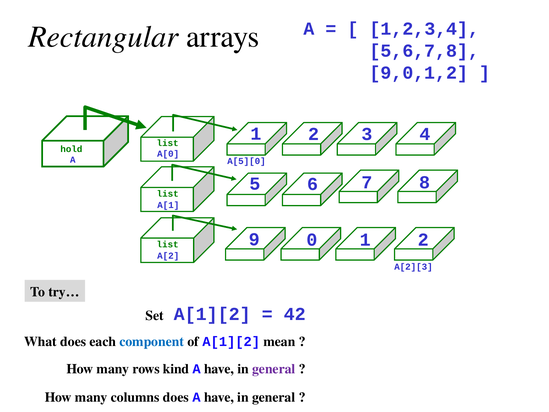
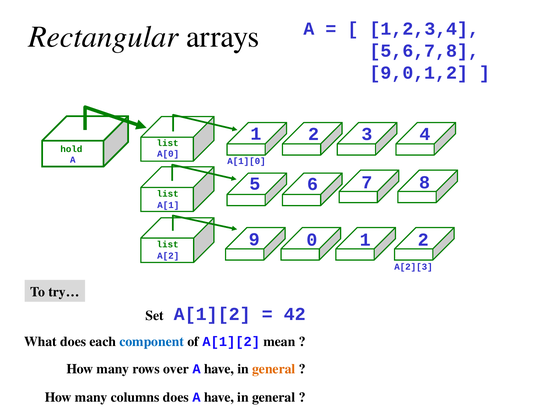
A[5][0: A[5][0 -> A[1][0
kind: kind -> over
general at (274, 369) colour: purple -> orange
